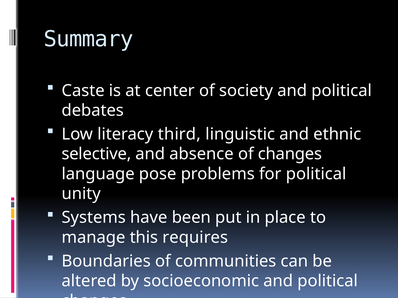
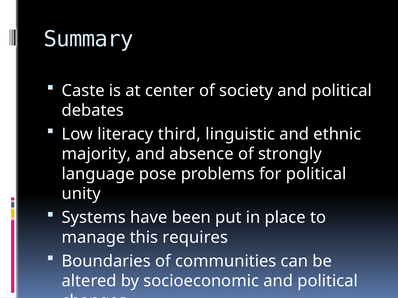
selective: selective -> majority
of changes: changes -> strongly
